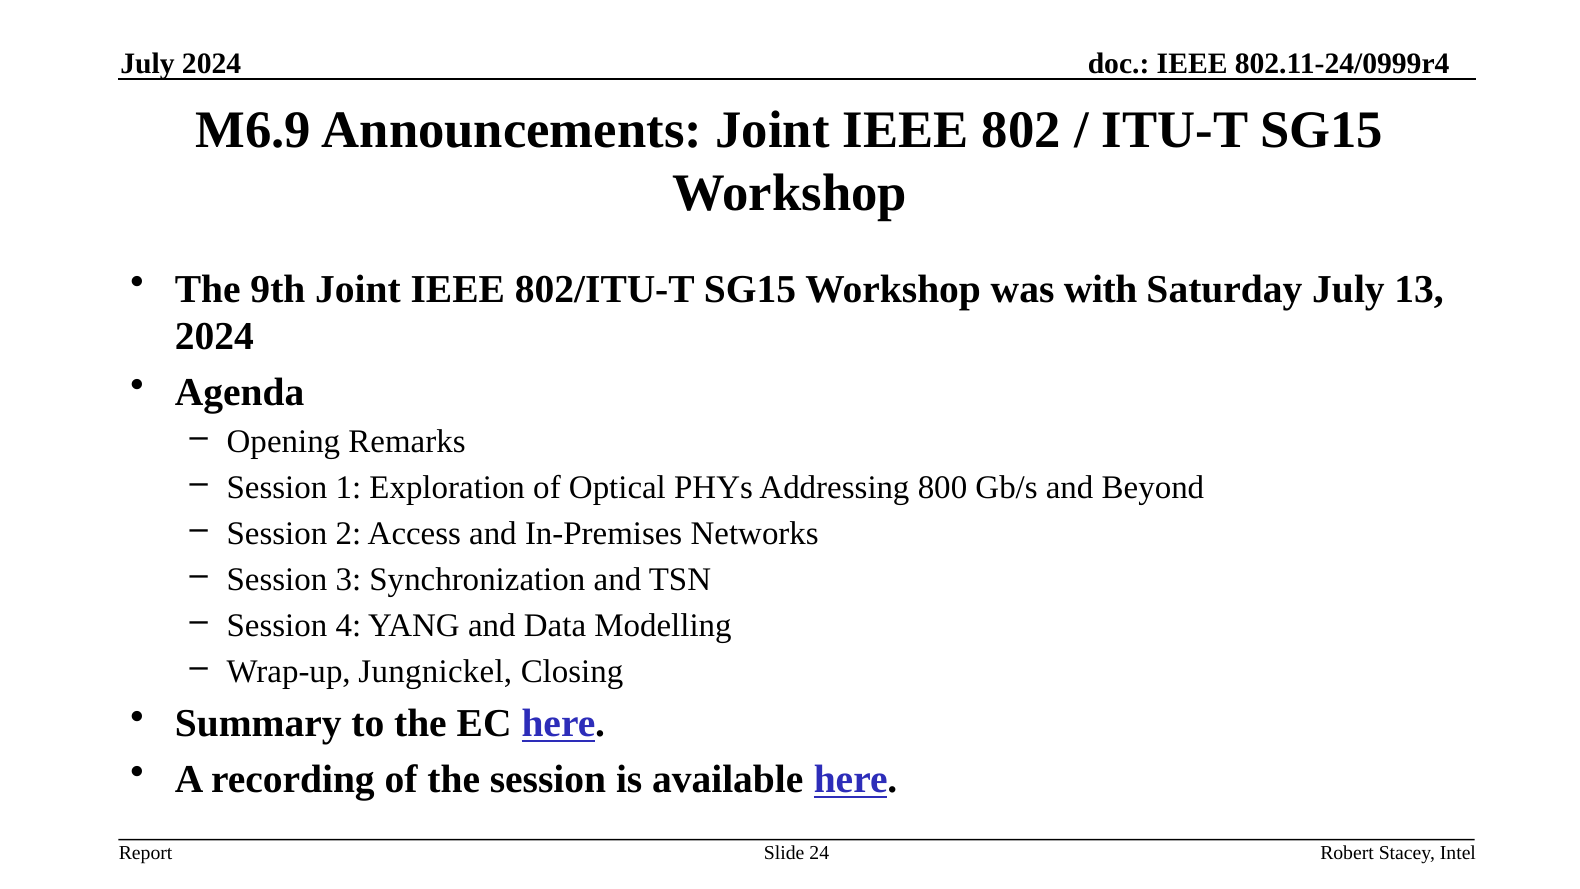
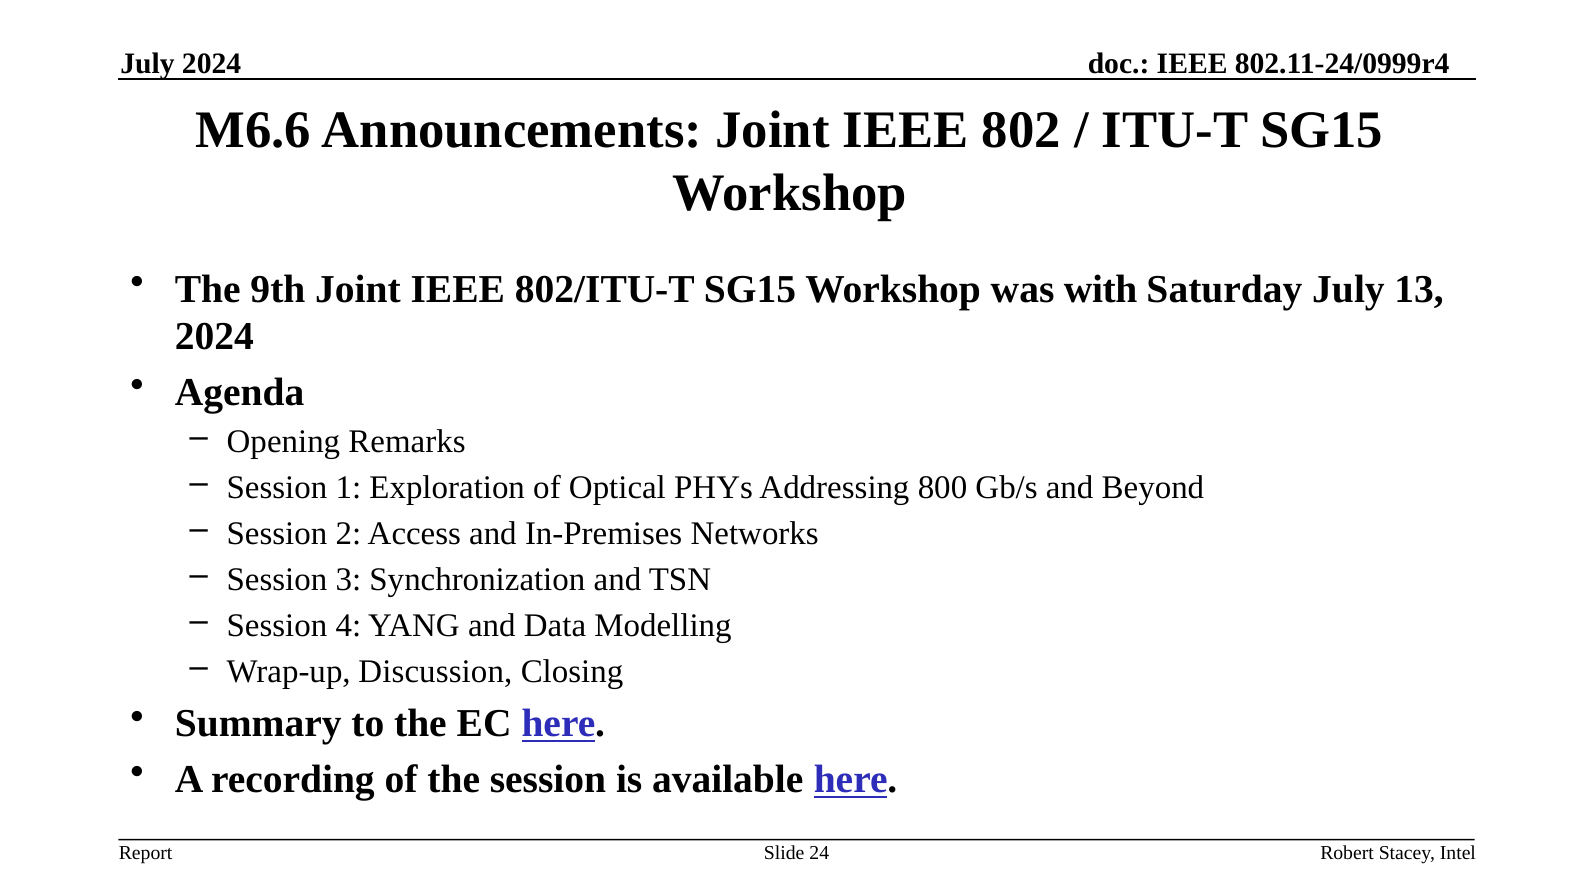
M6.9: M6.9 -> M6.6
Jungnickel: Jungnickel -> Discussion
